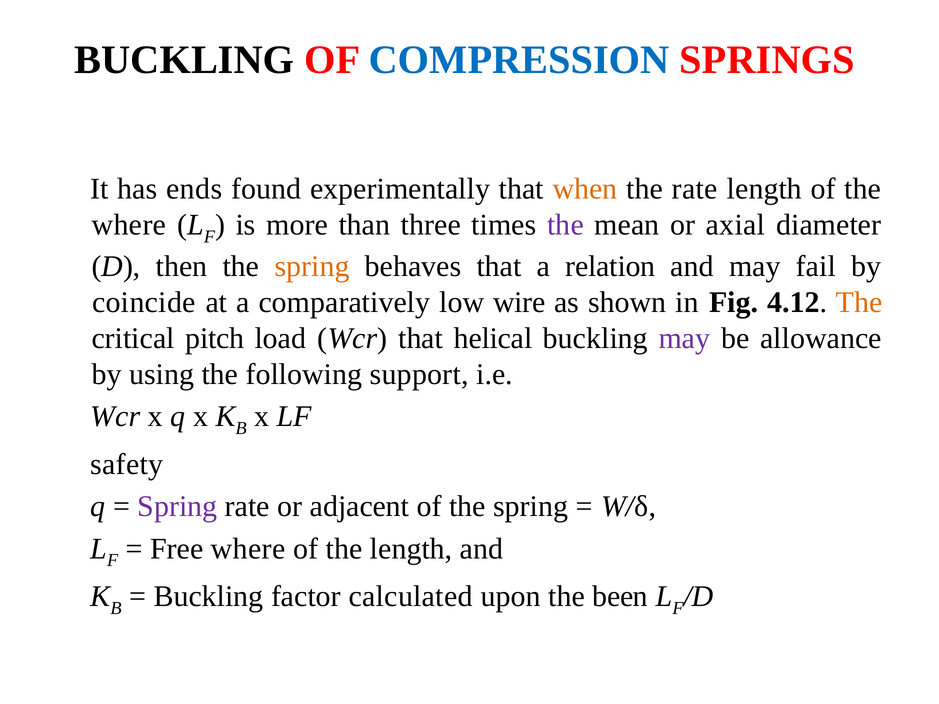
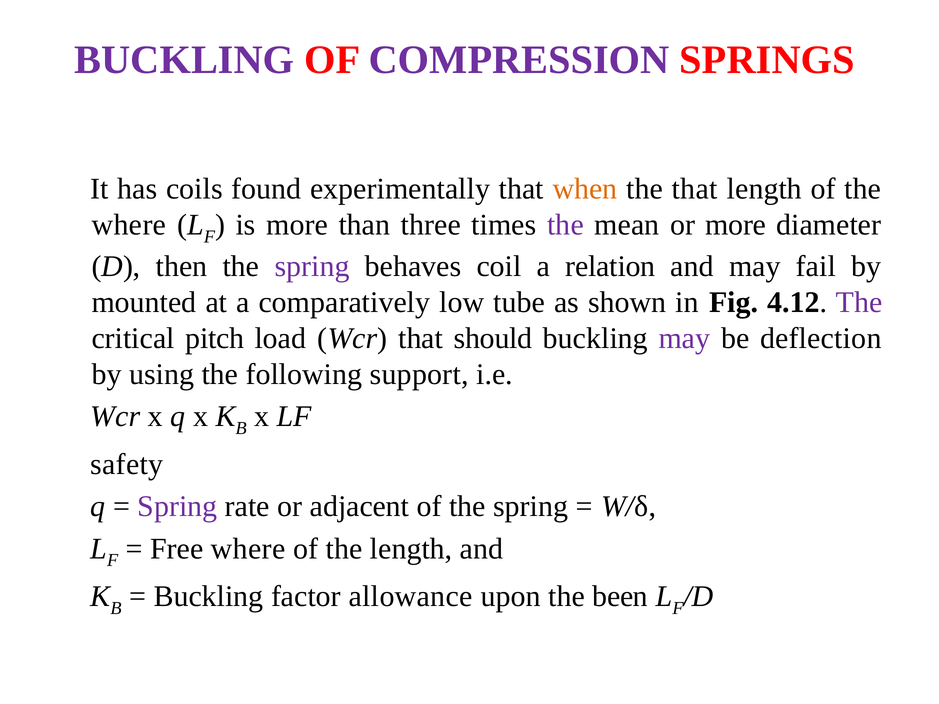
BUCKLING at (184, 60) colour: black -> purple
COMPRESSION colour: blue -> purple
ends: ends -> coils
the rate: rate -> that
or axial: axial -> more
spring at (312, 267) colour: orange -> purple
behaves that: that -> coil
coincide: coincide -> mounted
wire: wire -> tube
The at (859, 303) colour: orange -> purple
helical: helical -> should
allowance: allowance -> deflection
calculated: calculated -> allowance
